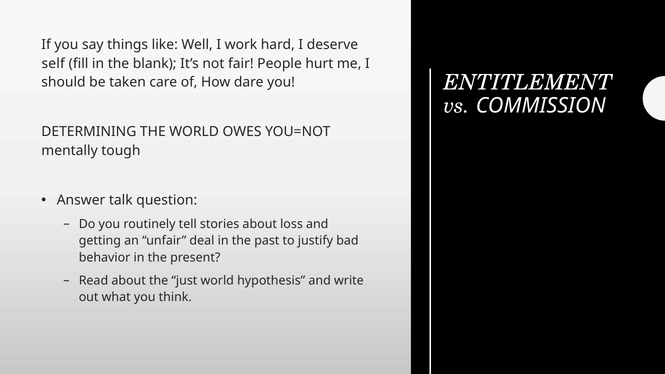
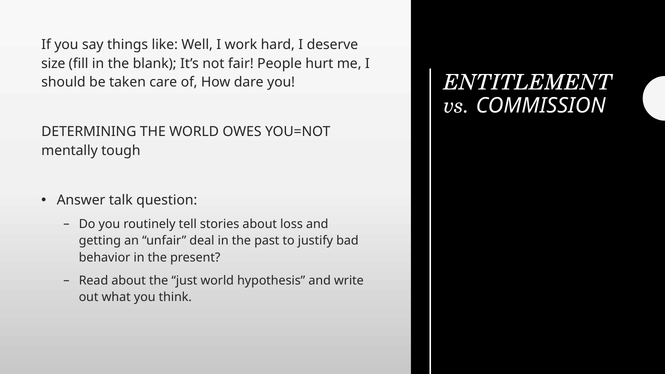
self: self -> size
